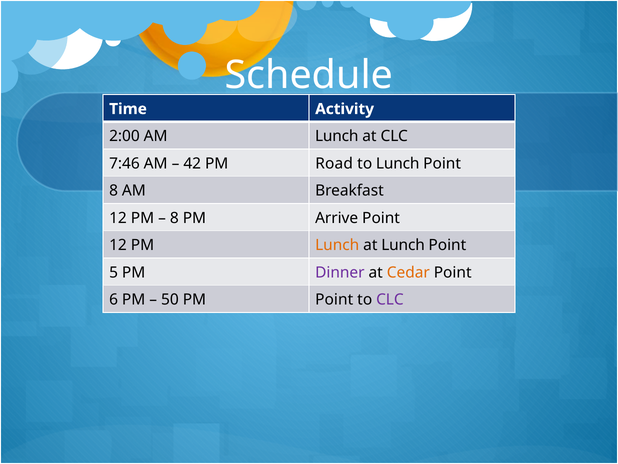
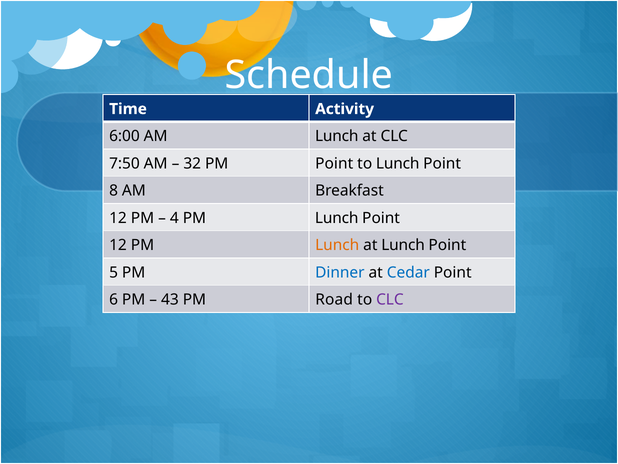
2:00: 2:00 -> 6:00
7:46: 7:46 -> 7:50
42: 42 -> 32
PM Road: Road -> Point
8 at (174, 218): 8 -> 4
Arrive at (337, 218): Arrive -> Lunch
Dinner colour: purple -> blue
Cedar colour: orange -> blue
50: 50 -> 43
PM Point: Point -> Road
